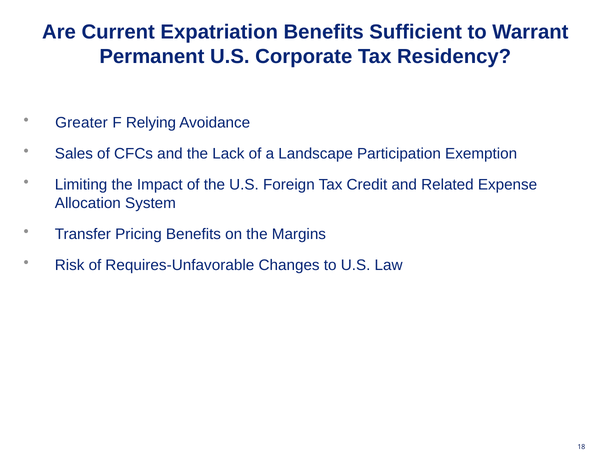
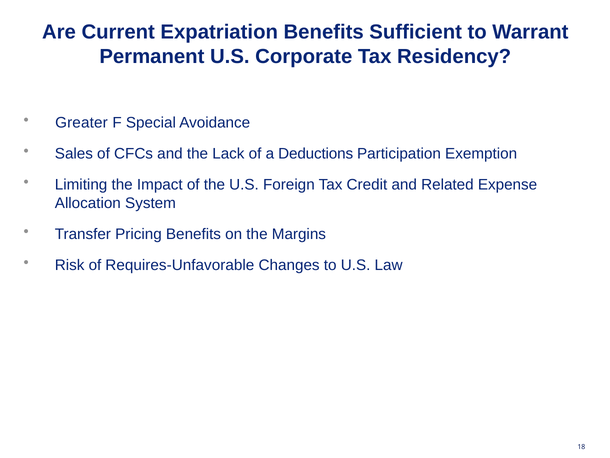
Relying: Relying -> Special
Landscape: Landscape -> Deductions
